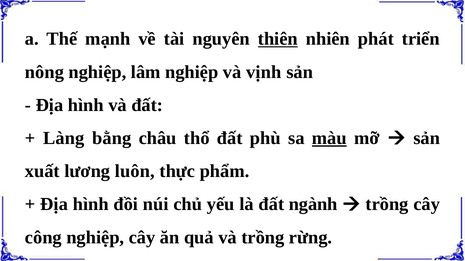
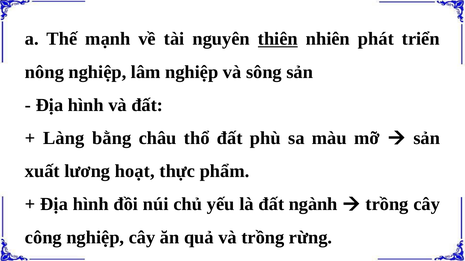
vịnh: vịnh -> sông
màu underline: present -> none
luôn: luôn -> hoạt
